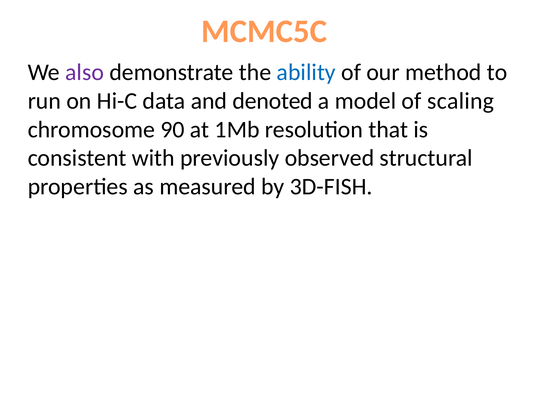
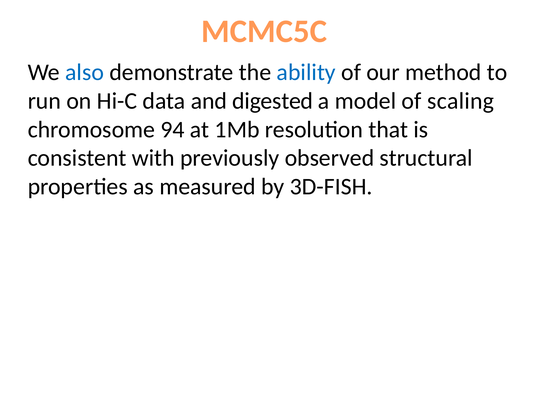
also colour: purple -> blue
denoted: denoted -> digested
90: 90 -> 94
